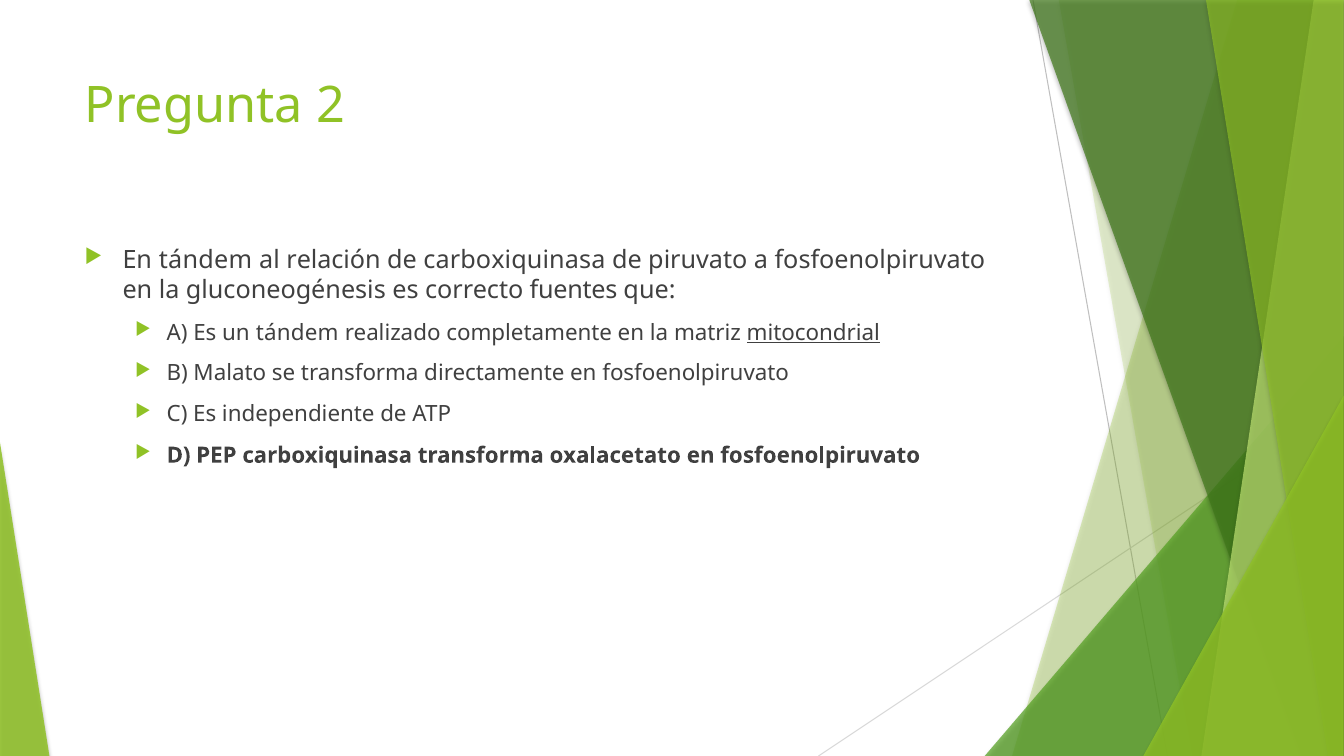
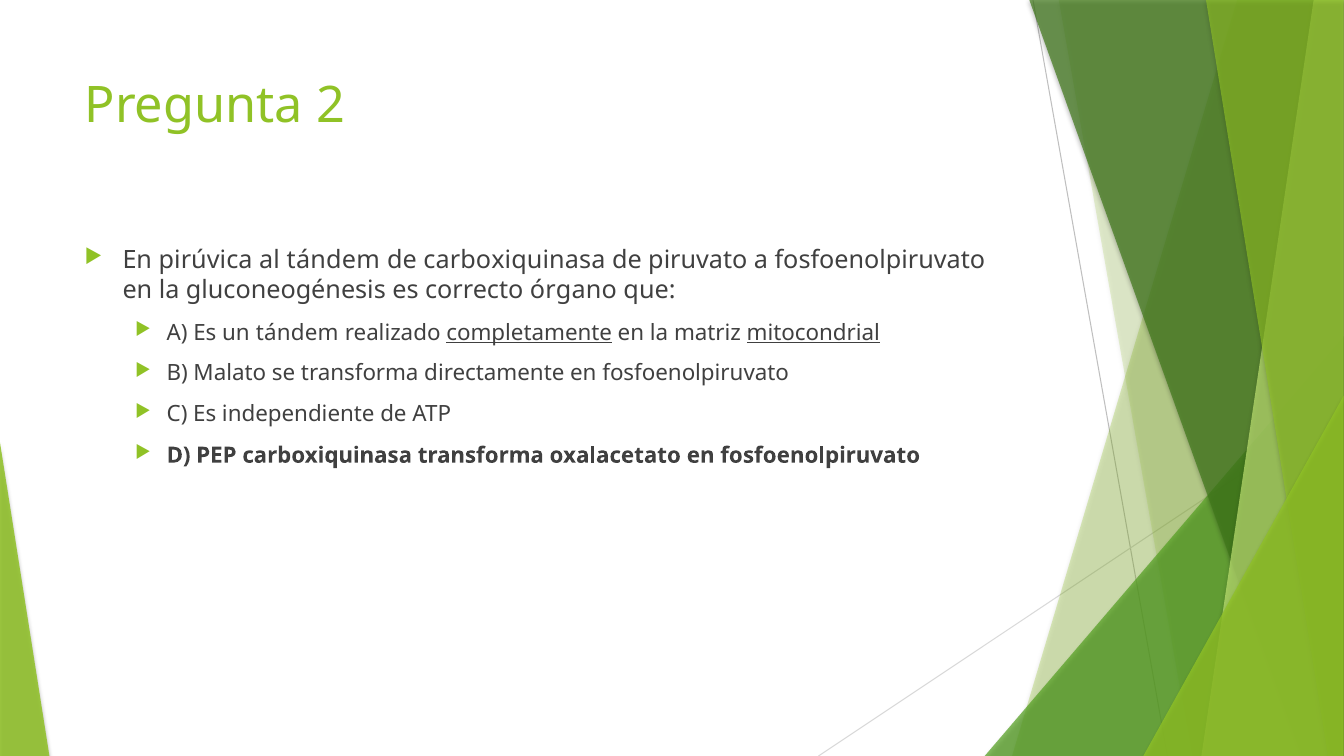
En tándem: tándem -> pirúvica
al relación: relación -> tándem
fuentes: fuentes -> órgano
completamente underline: none -> present
